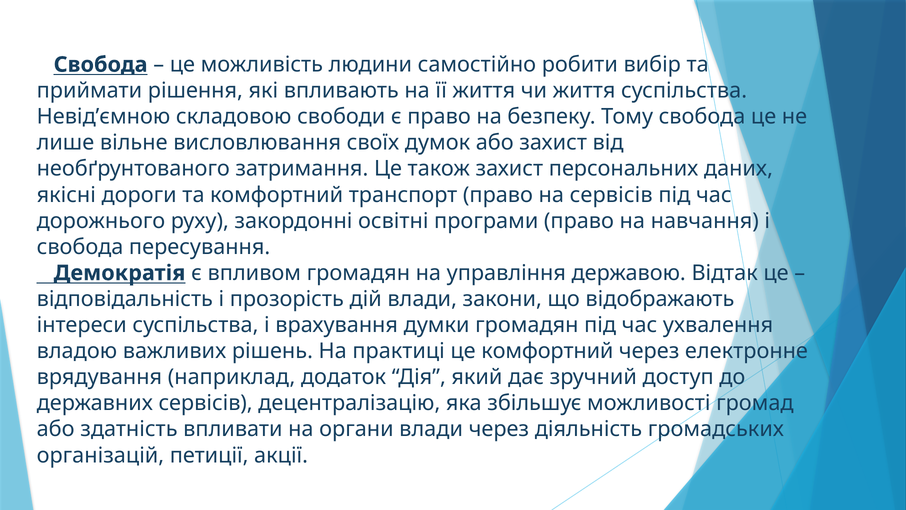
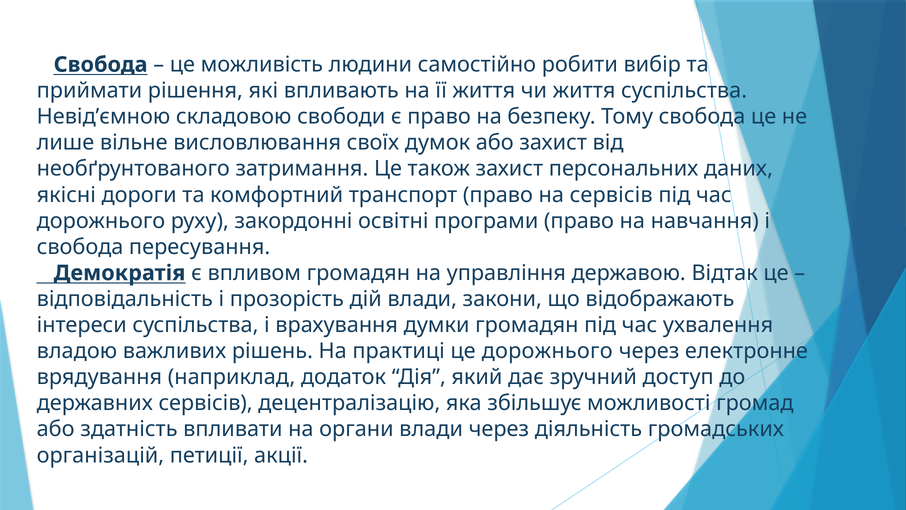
це комфортний: комфортний -> дорожнього
